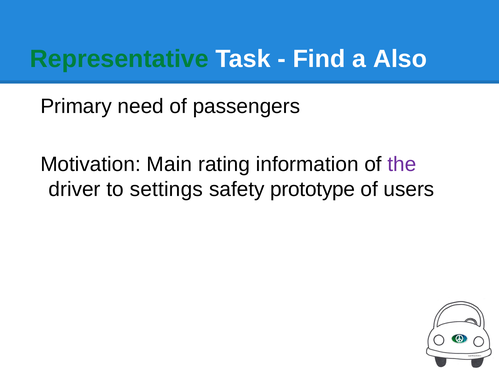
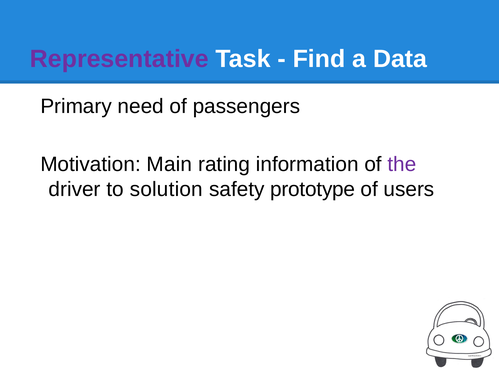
Representative colour: green -> purple
Also: Also -> Data
settings: settings -> solution
